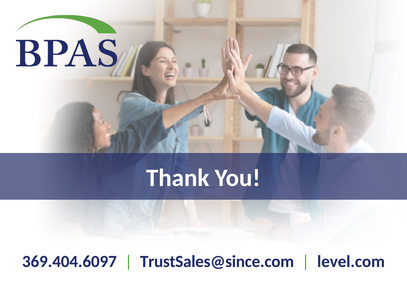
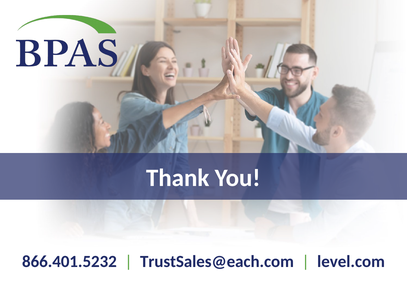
369.404.6097: 369.404.6097 -> 866.401.5232
TrustSales@since.com: TrustSales@since.com -> TrustSales@each.com
